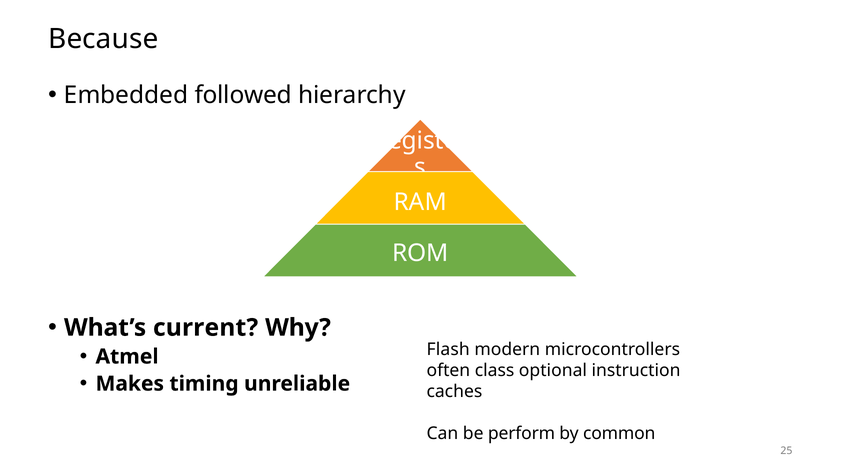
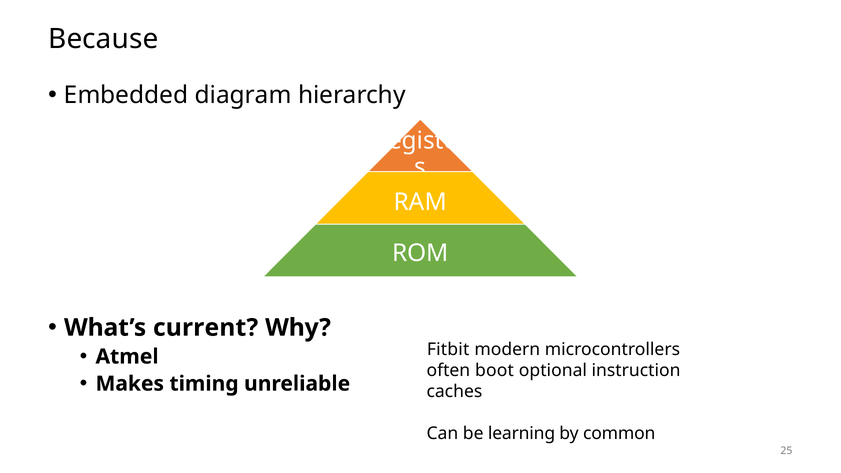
followed: followed -> diagram
Flash: Flash -> Fitbit
class: class -> boot
perform: perform -> learning
